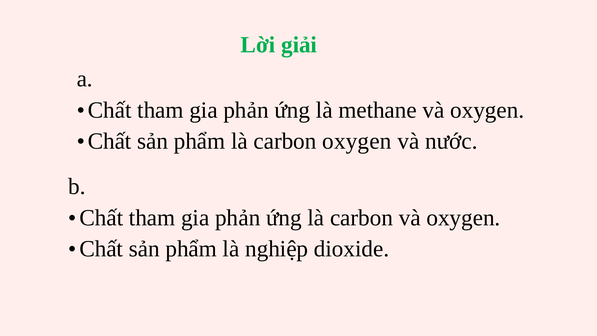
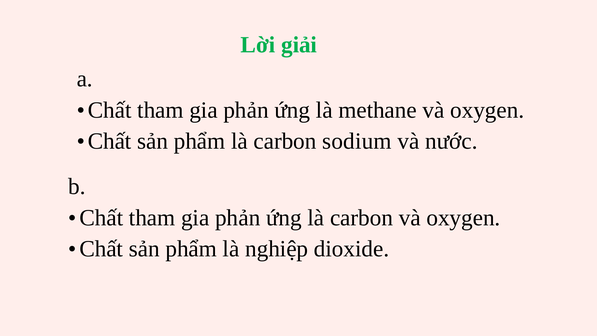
carbon oxygen: oxygen -> sodium
